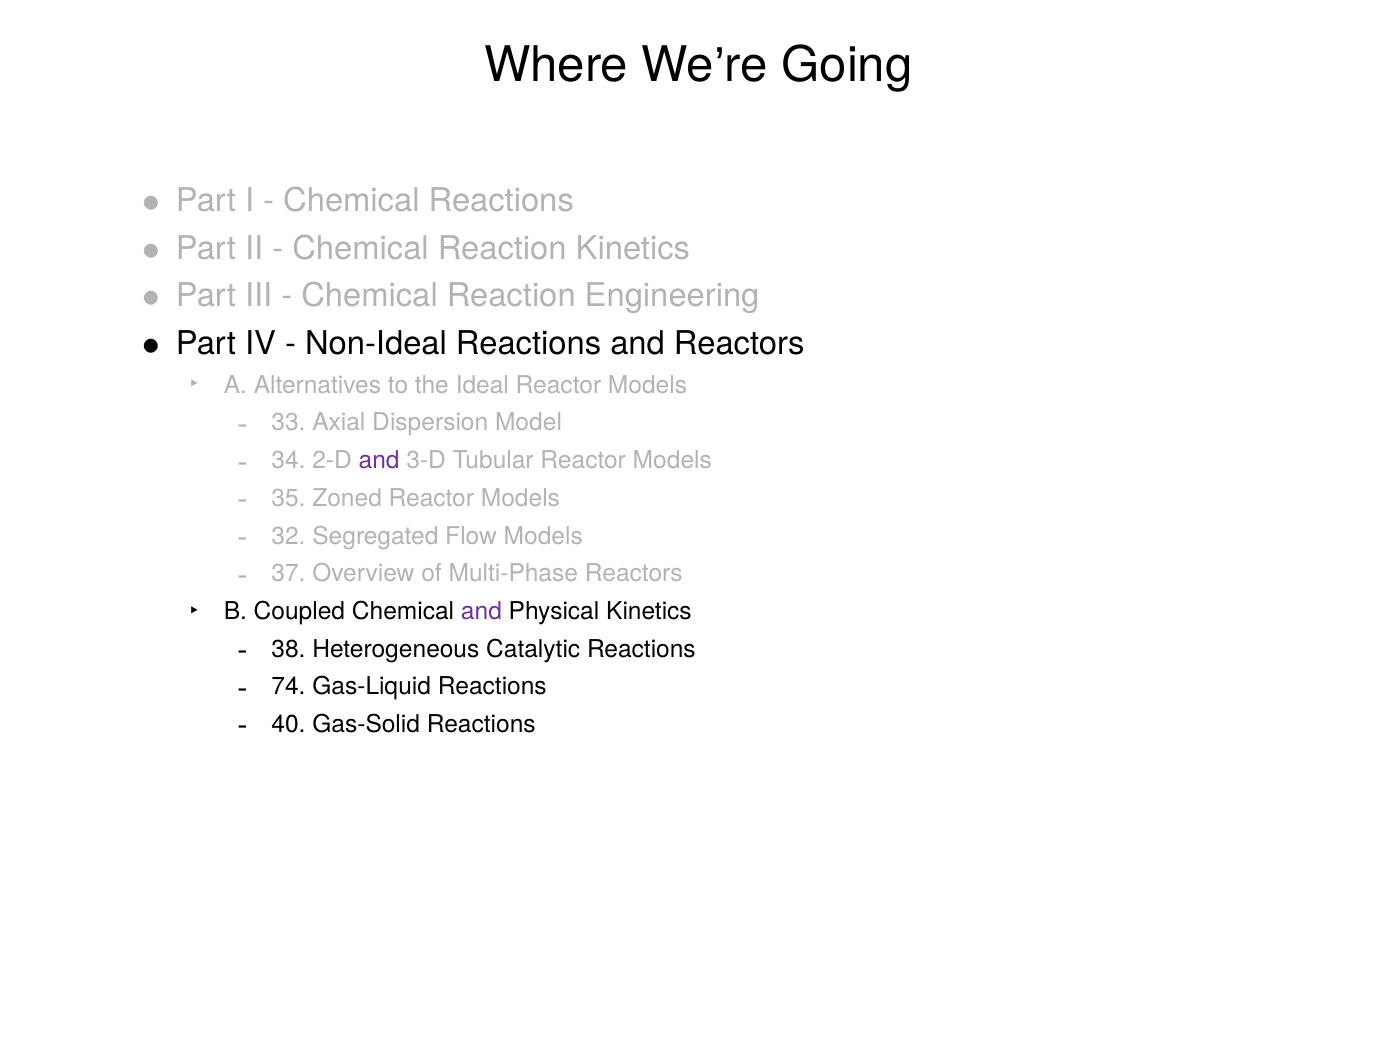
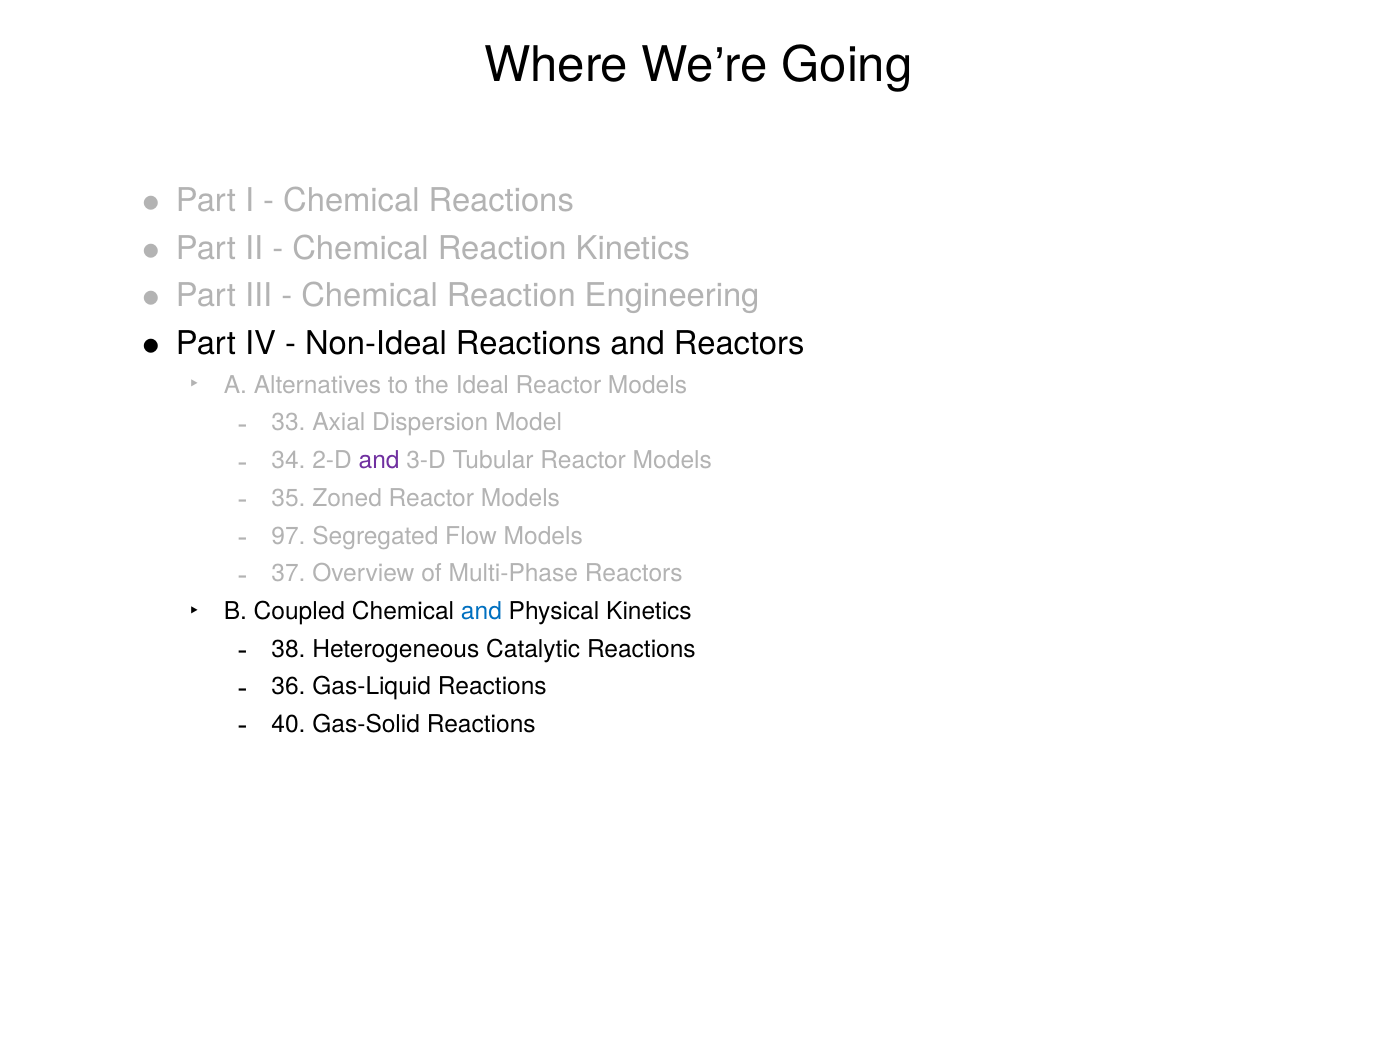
32: 32 -> 97
and at (481, 611) colour: purple -> blue
74: 74 -> 36
